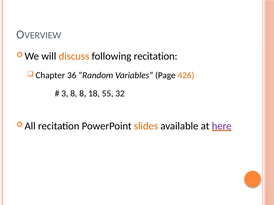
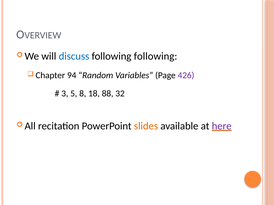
discuss colour: orange -> blue
following recitation: recitation -> following
36: 36 -> 94
426 colour: orange -> purple
3 8: 8 -> 5
55: 55 -> 88
